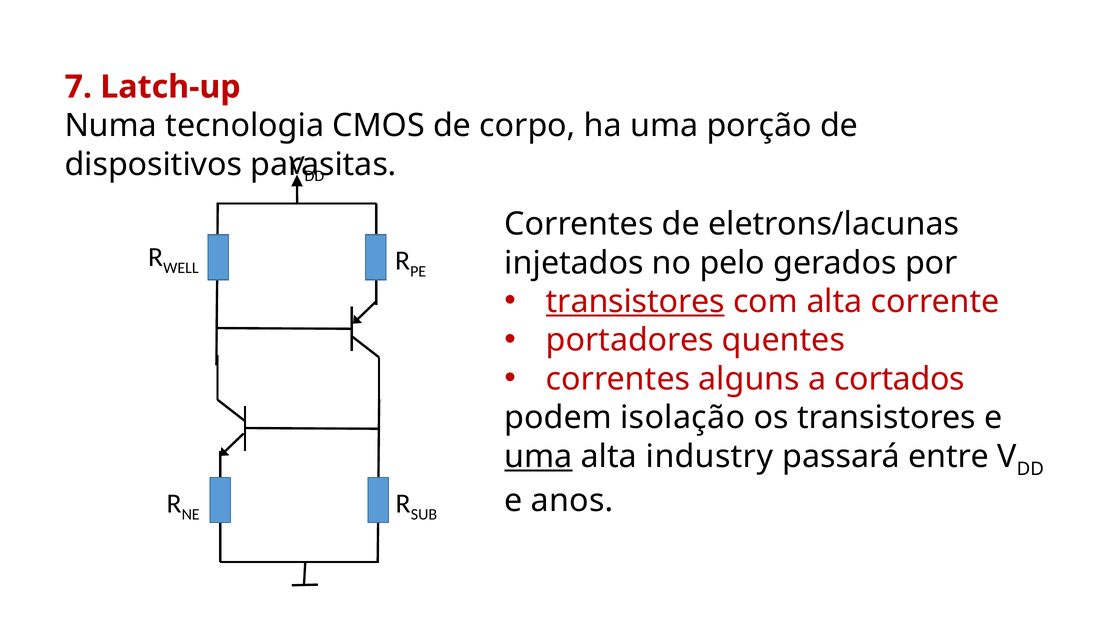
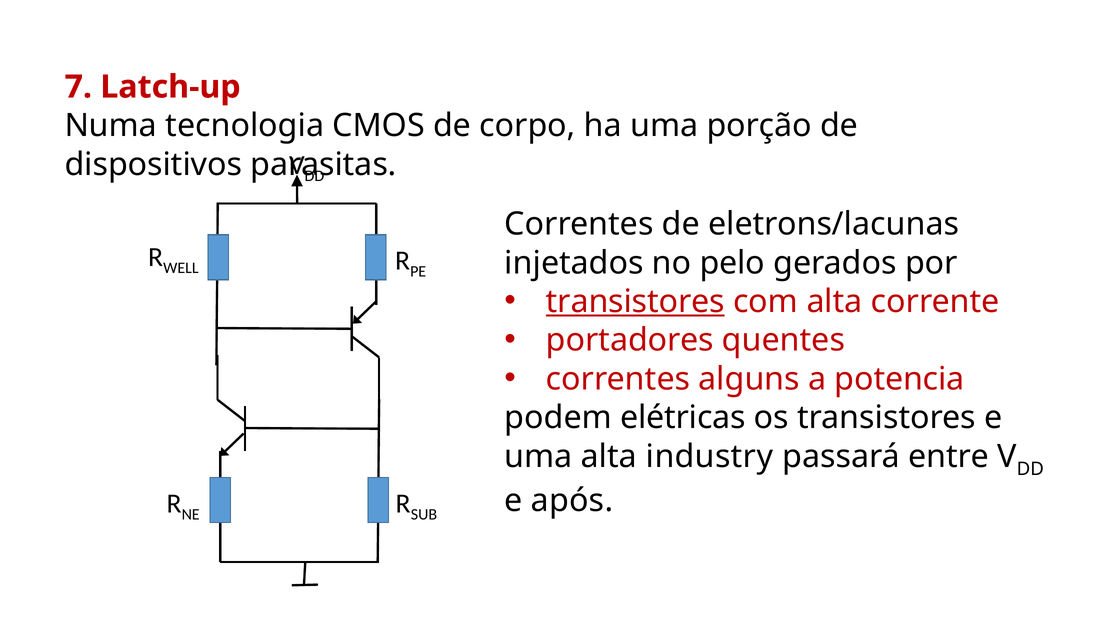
cortados: cortados -> potencia
isolação: isolação -> elétricas
uma at (539, 457) underline: present -> none
anos: anos -> após
